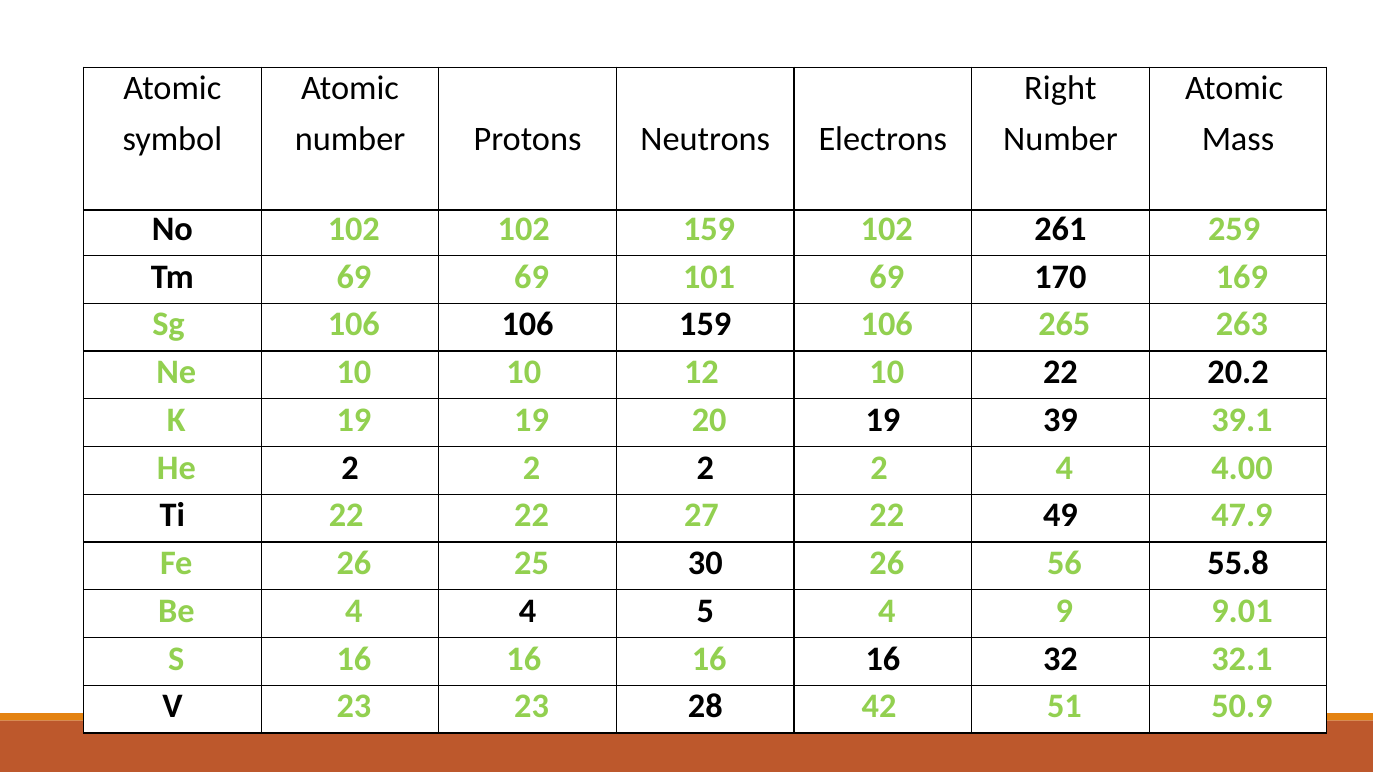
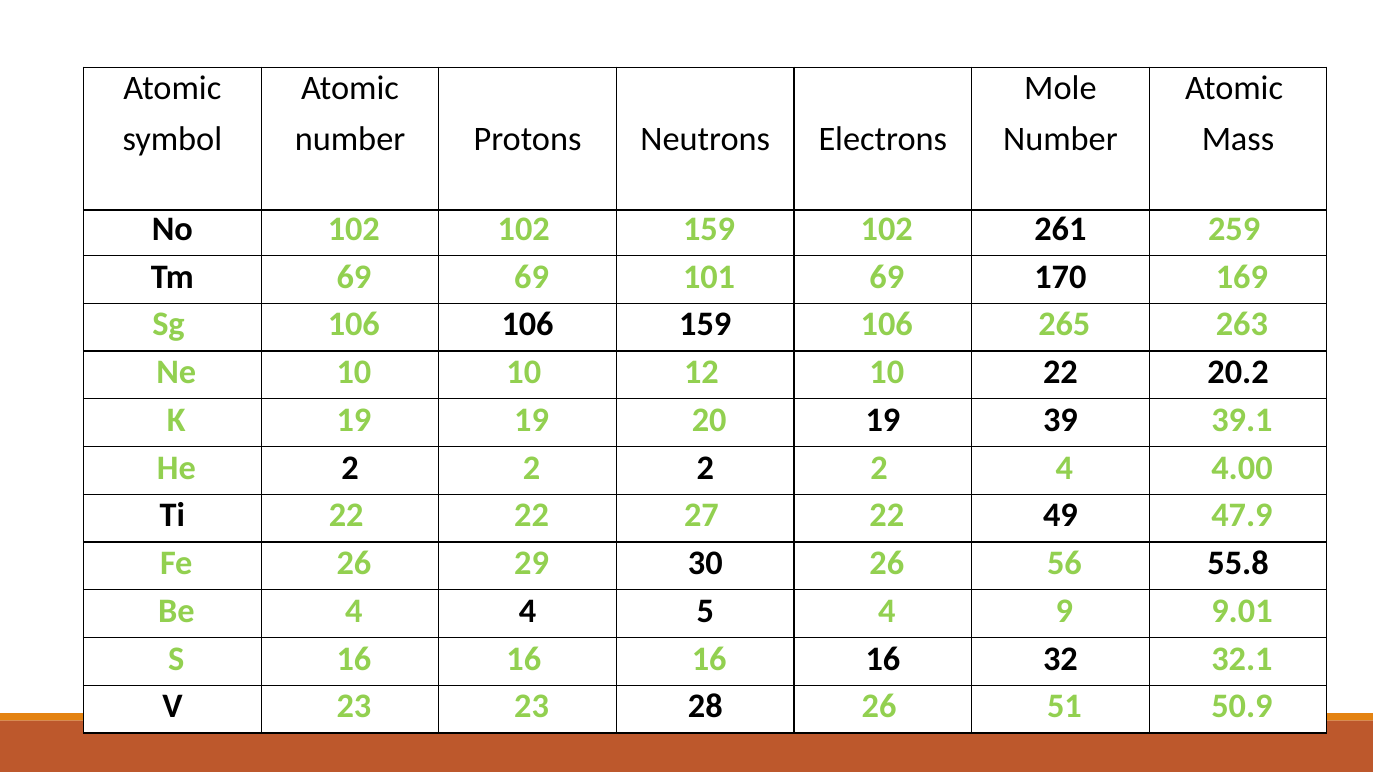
Right: Right -> Mole
25: 25 -> 29
28 42: 42 -> 26
